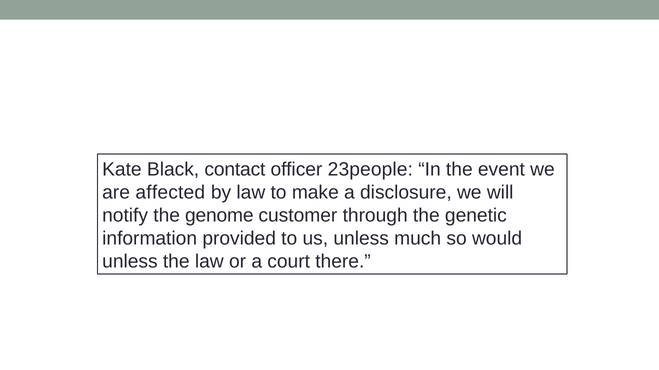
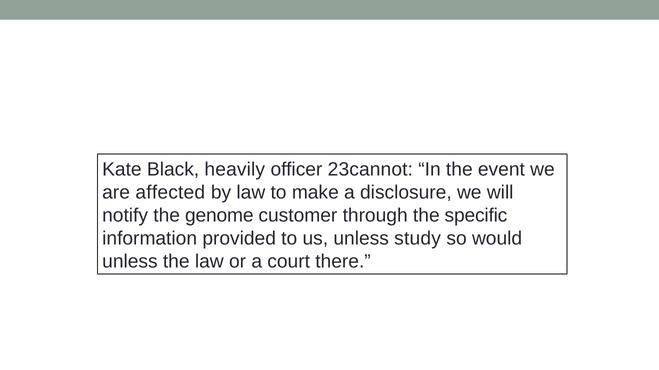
contact: contact -> heavily
23people: 23people -> 23cannot
genetic: genetic -> specific
much: much -> study
